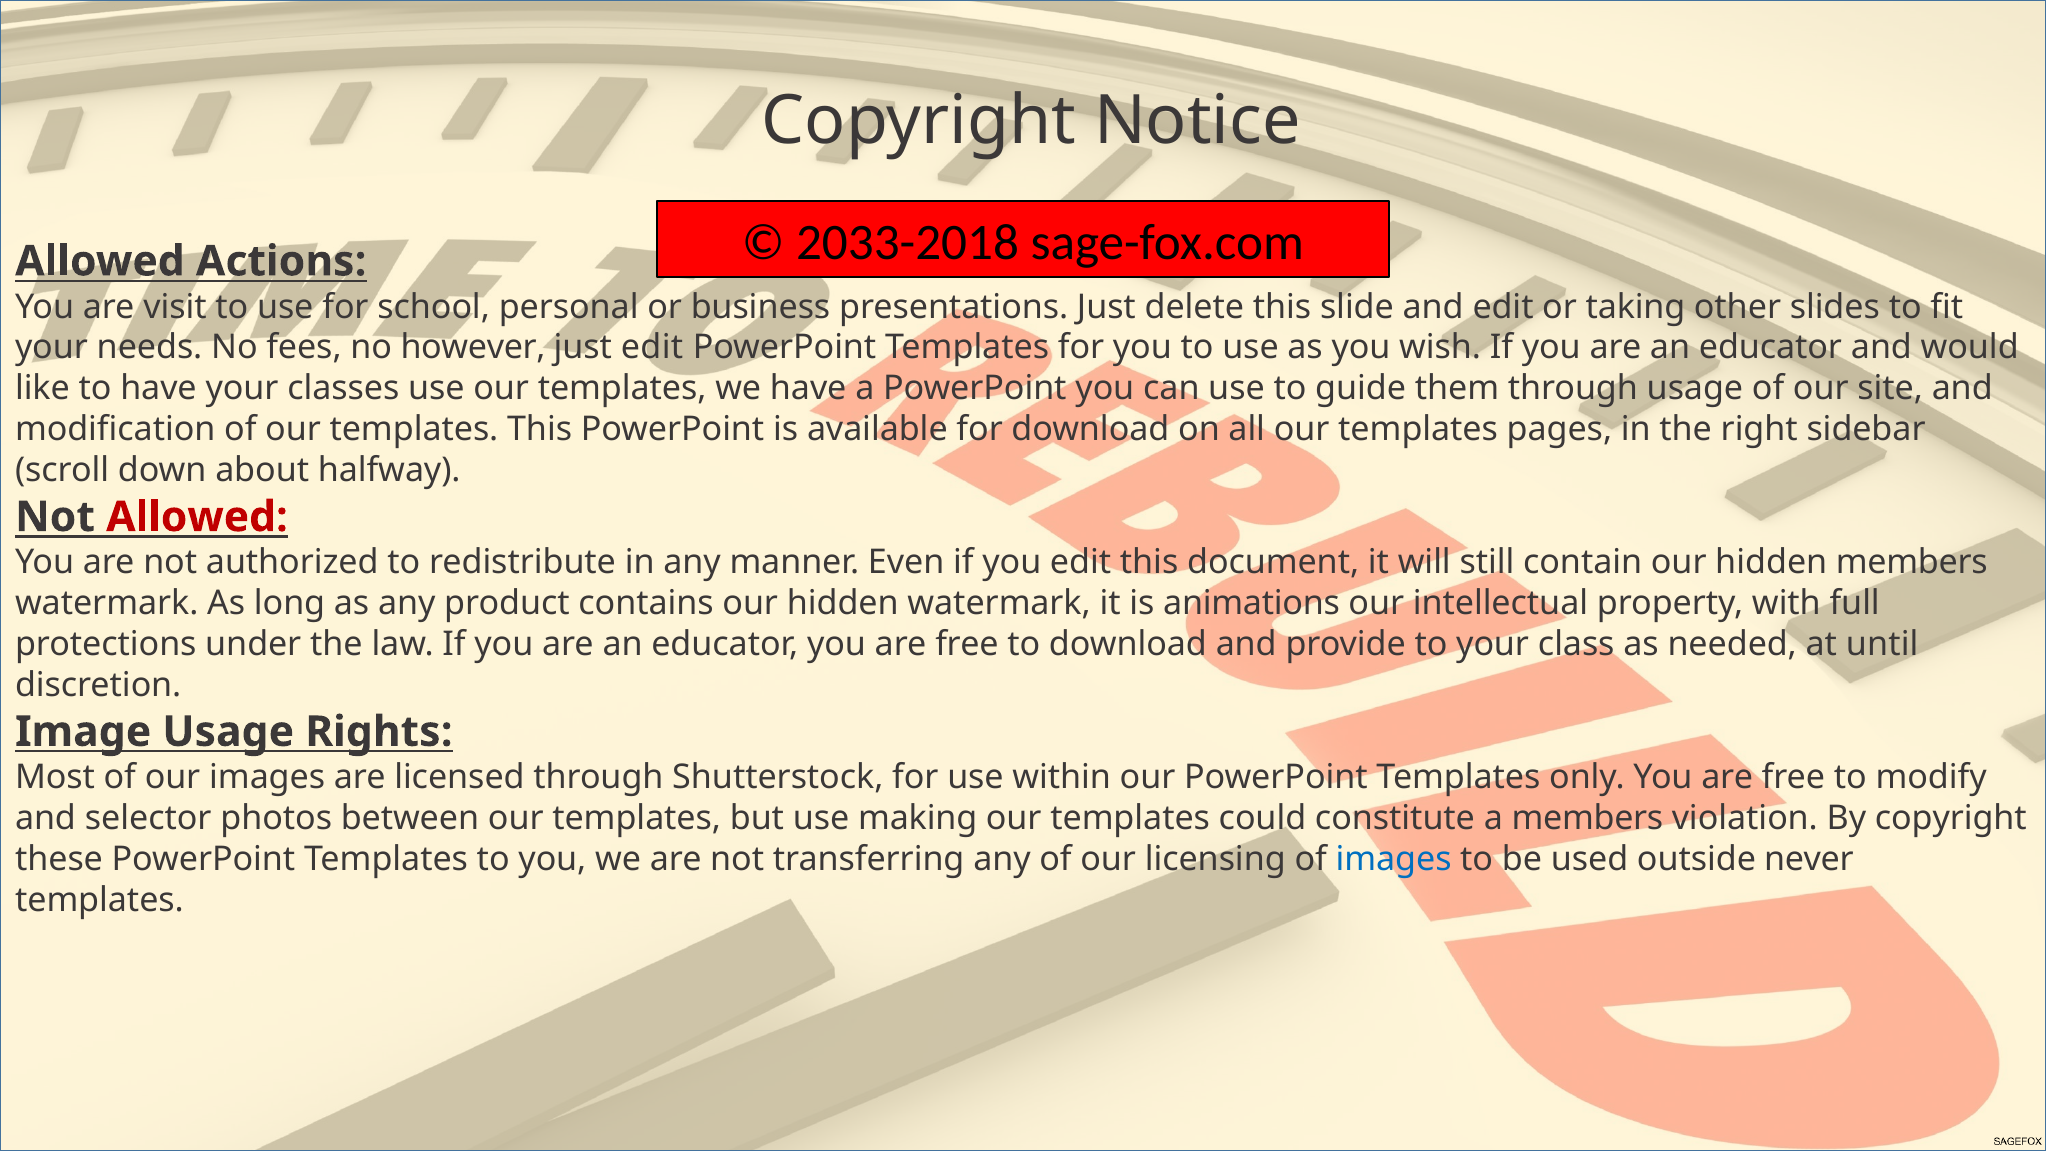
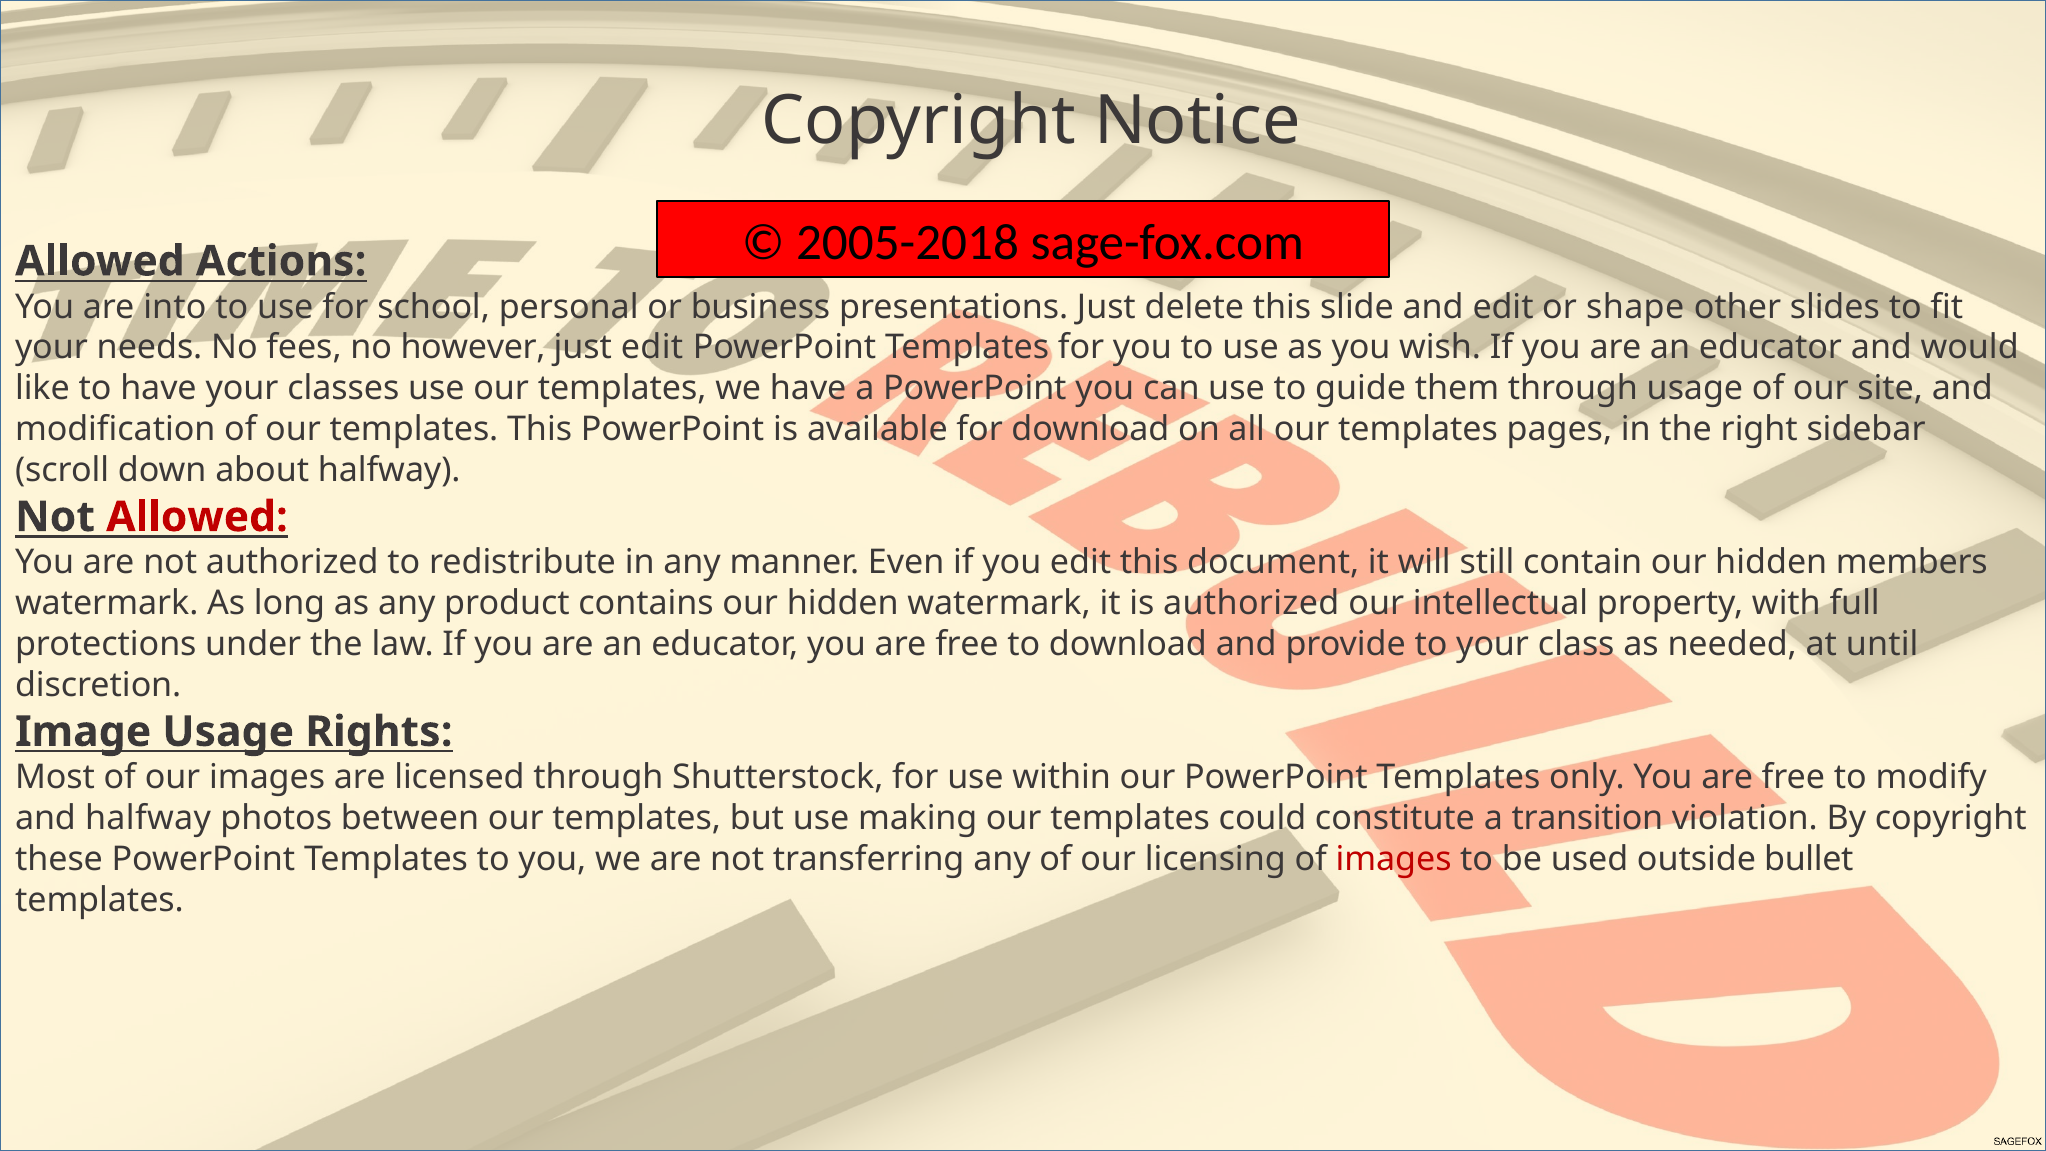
2033-2018: 2033-2018 -> 2005-2018
visit: visit -> into
taking: taking -> shape
is animations: animations -> authorized
and selector: selector -> halfway
a members: members -> transition
images at (1394, 859) colour: blue -> red
never: never -> bullet
